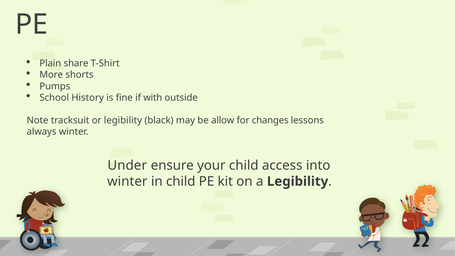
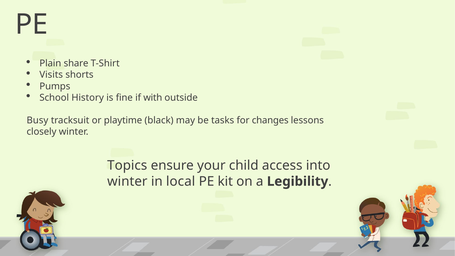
More: More -> Visits
Note: Note -> Busy
or legibility: legibility -> playtime
allow: allow -> tasks
always: always -> closely
Under: Under -> Topics
in child: child -> local
